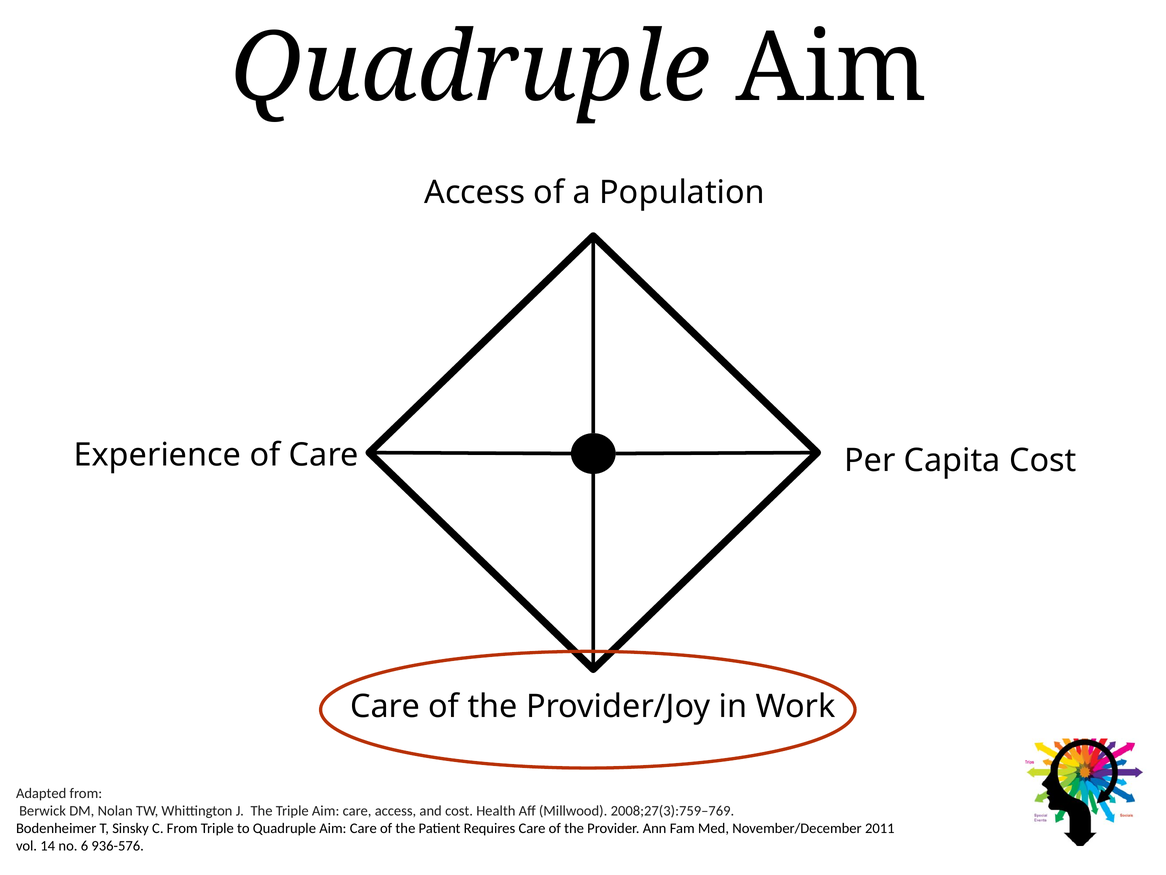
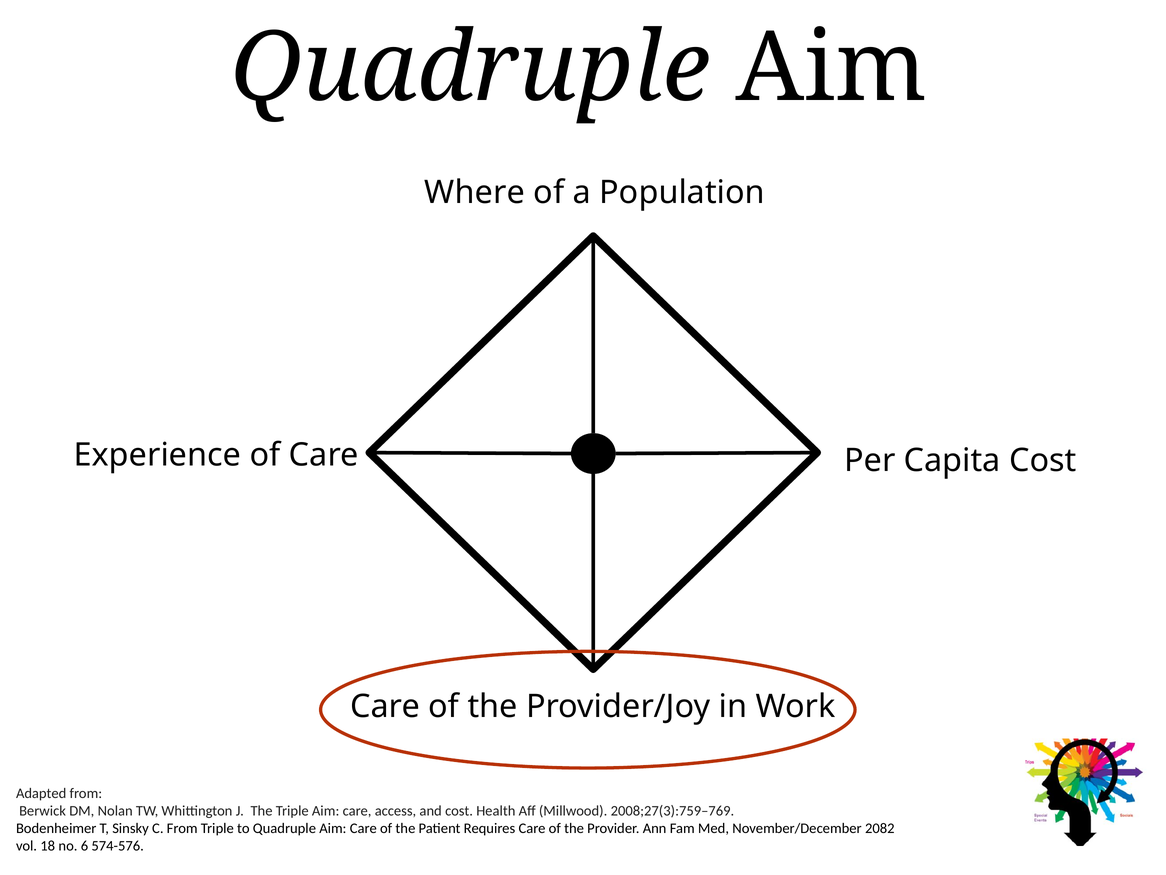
Access at (475, 193): Access -> Where
2011: 2011 -> 2082
14: 14 -> 18
936-576: 936-576 -> 574-576
